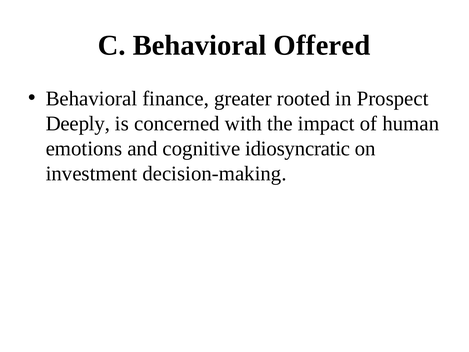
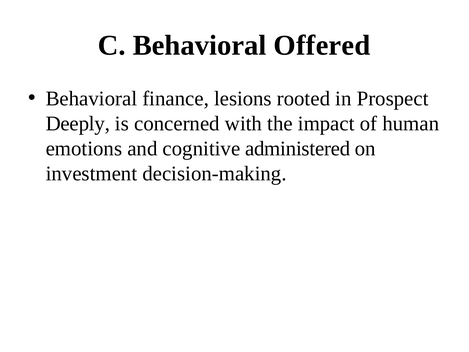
greater: greater -> lesions
idiosyncratic: idiosyncratic -> administered
